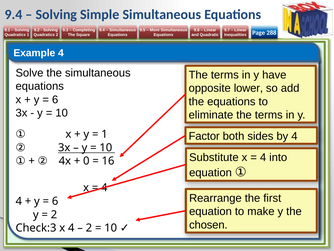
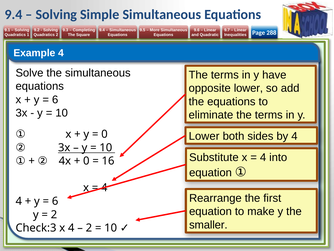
1 at (104, 134): 1 -> 0
Factor at (204, 136): Factor -> Lower
chosen: chosen -> smaller
